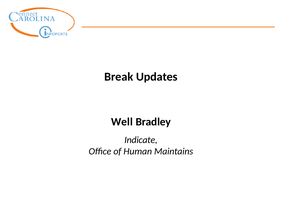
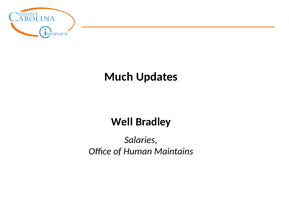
Break: Break -> Much
Indicate: Indicate -> Salaries
